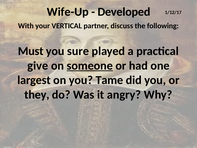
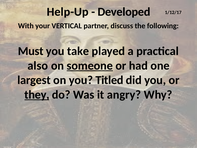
Wife-Up: Wife-Up -> Help-Up
sure: sure -> take
give: give -> also
Tame: Tame -> Titled
they underline: none -> present
